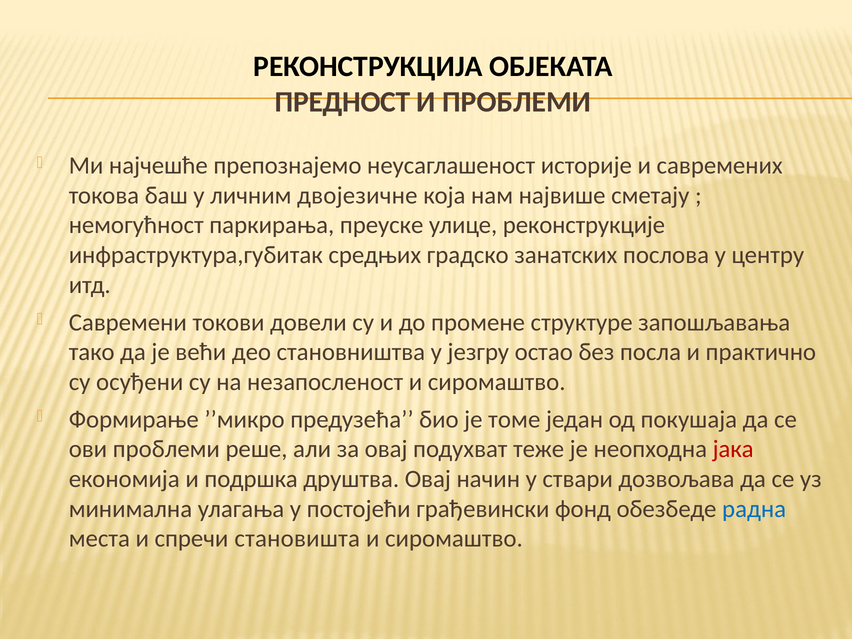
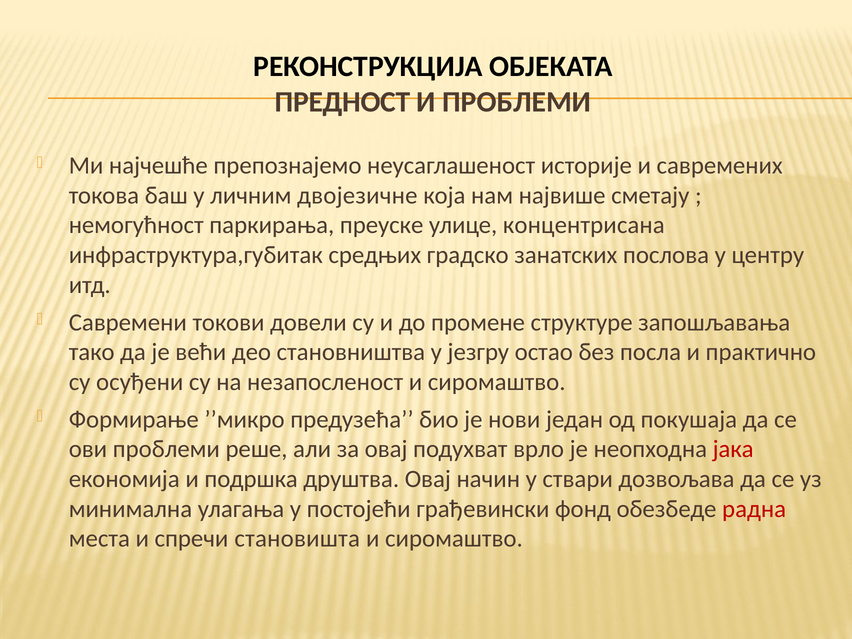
реконструкције: реконструкције -> концентрисана
томе: томе -> нови
теже: теже -> врло
радна colour: blue -> red
